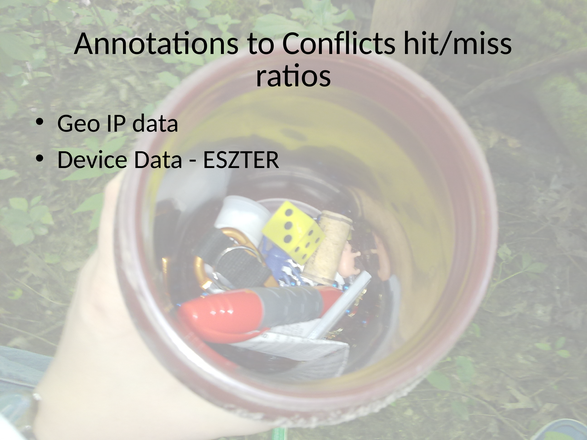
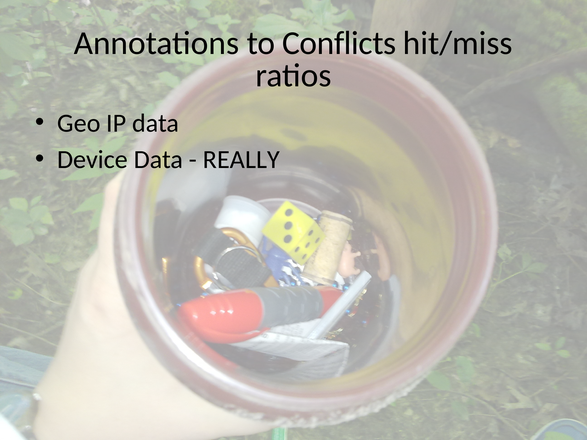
ESZTER: ESZTER -> REALLY
